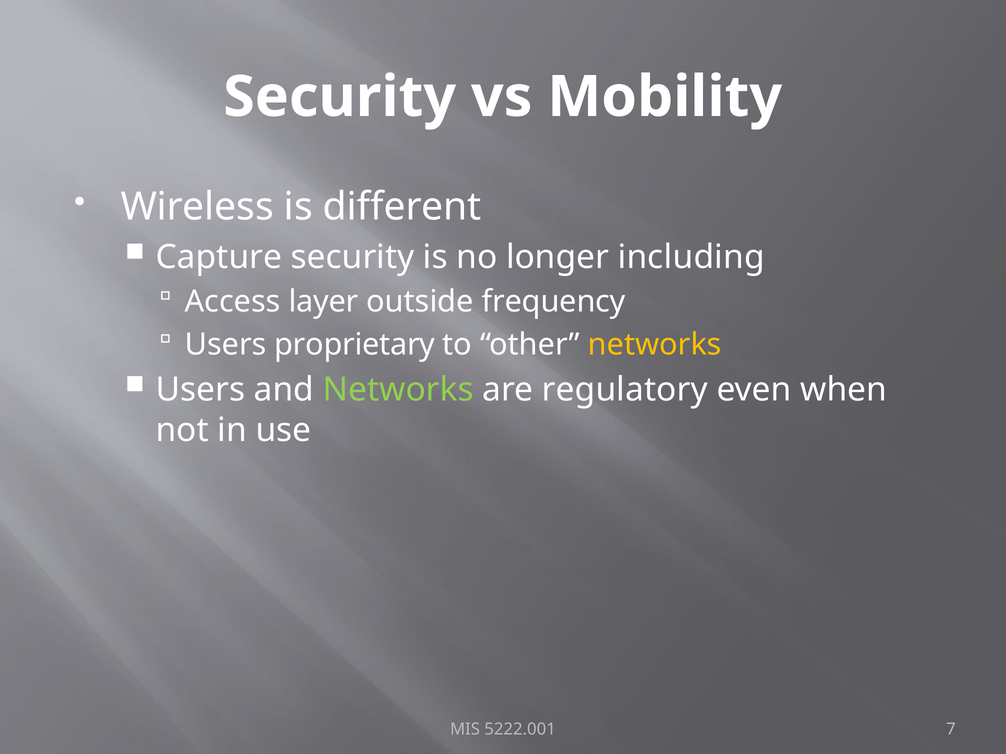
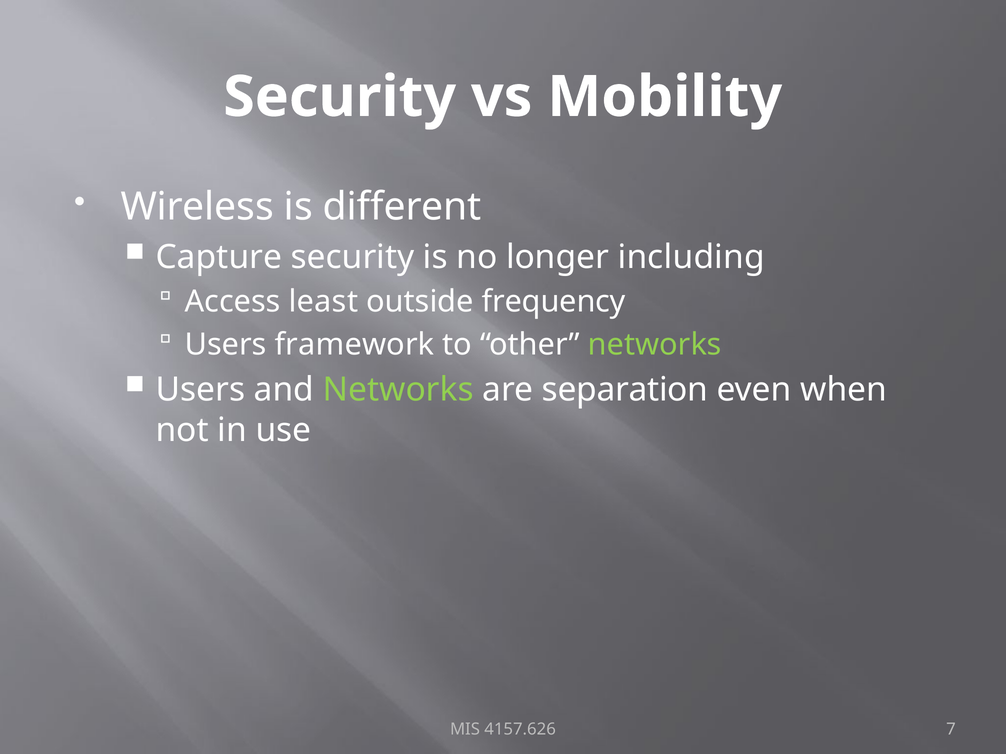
layer: layer -> least
proprietary: proprietary -> framework
networks at (655, 345) colour: yellow -> light green
regulatory: regulatory -> separation
5222.001: 5222.001 -> 4157.626
